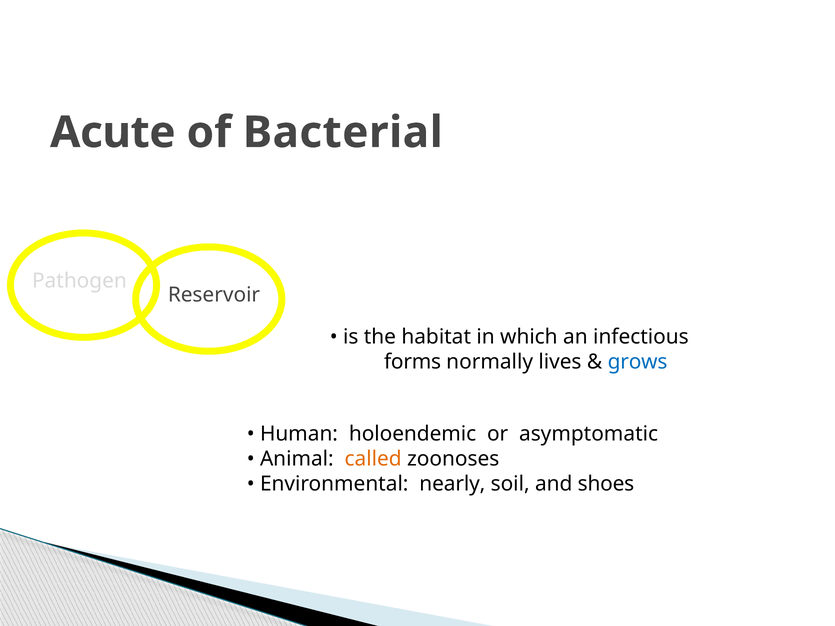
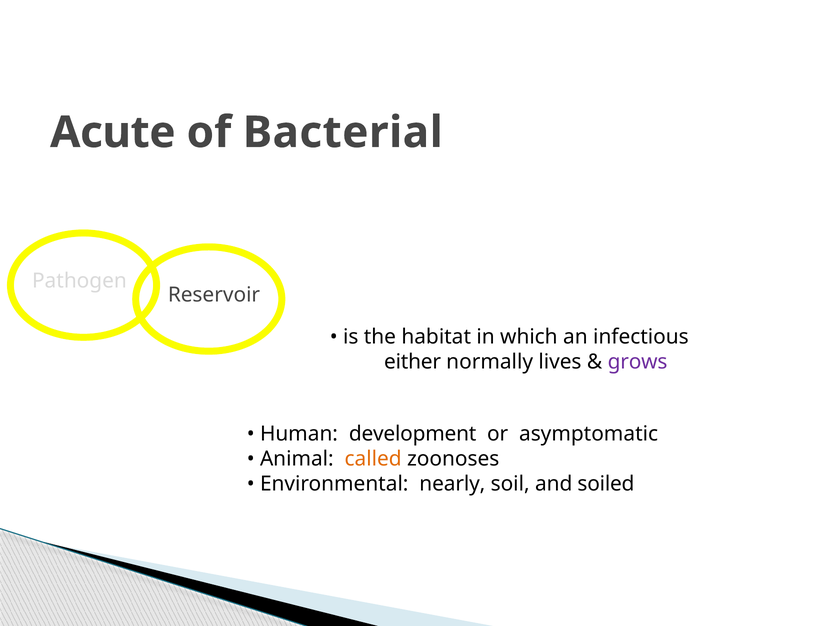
forms: forms -> either
grows colour: blue -> purple
holoendemic: holoendemic -> development
shoes: shoes -> soiled
